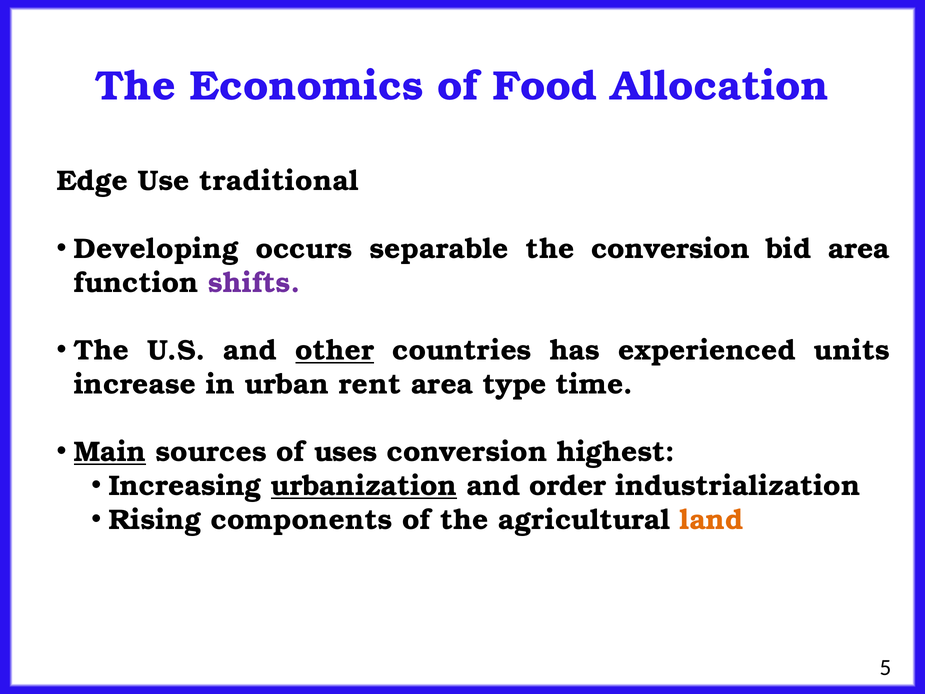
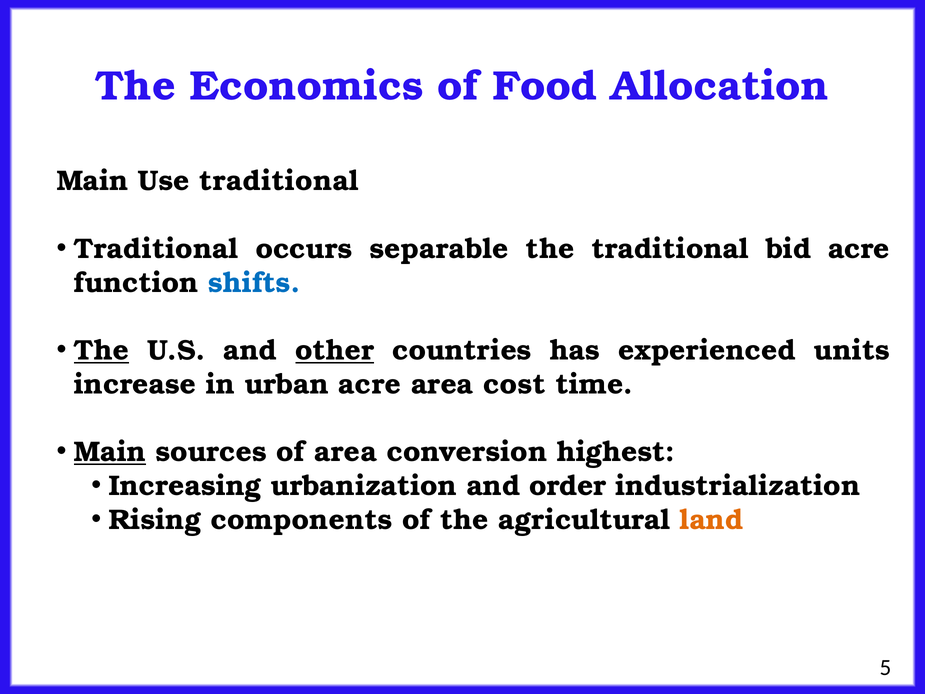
Edge at (92, 181): Edge -> Main
Developing at (156, 249): Developing -> Traditional
the conversion: conversion -> traditional
bid area: area -> acre
shifts colour: purple -> blue
The at (102, 350) underline: none -> present
urban rent: rent -> acre
type: type -> cost
of uses: uses -> area
urbanization underline: present -> none
